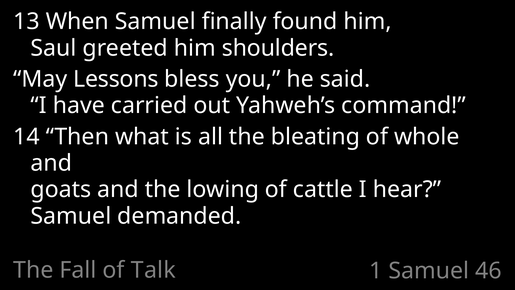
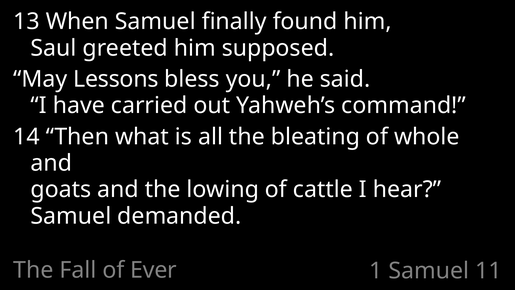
shoulders: shoulders -> supposed
Talk: Talk -> Ever
46: 46 -> 11
